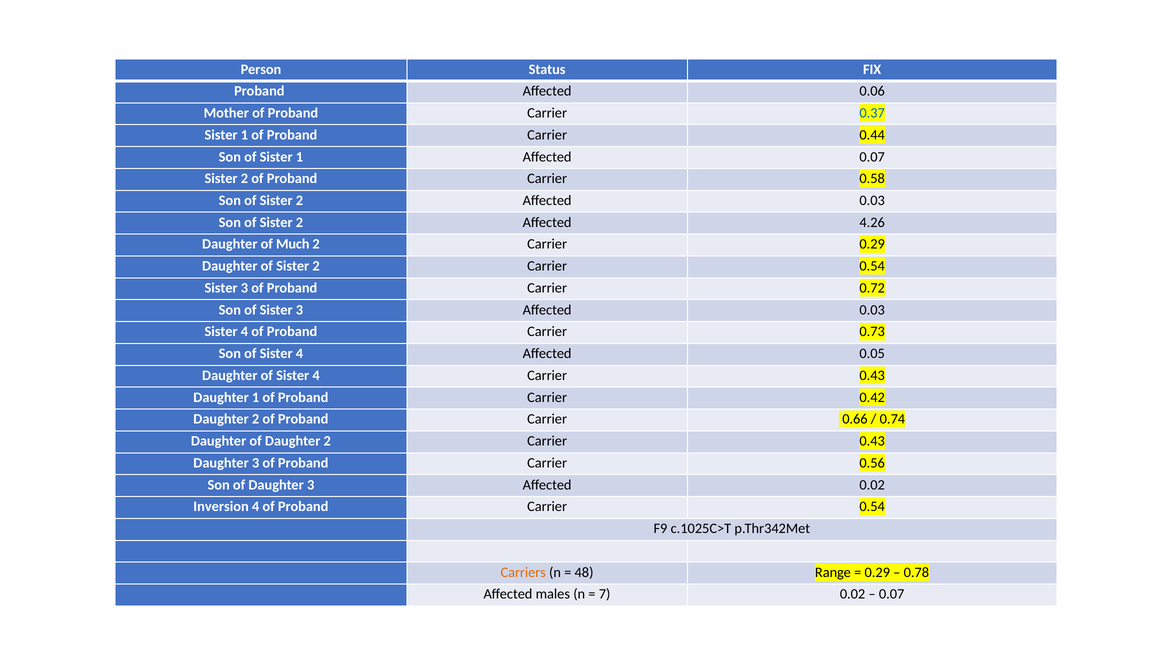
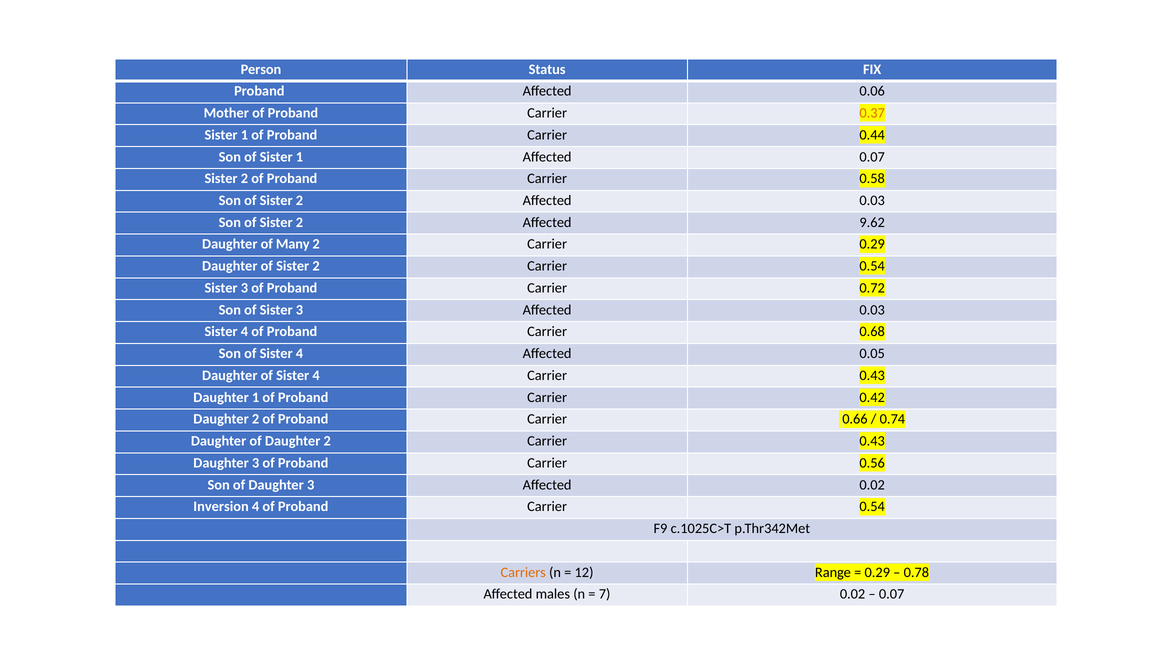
0.37 colour: blue -> orange
4.26: 4.26 -> 9.62
Much: Much -> Many
0.73: 0.73 -> 0.68
48: 48 -> 12
